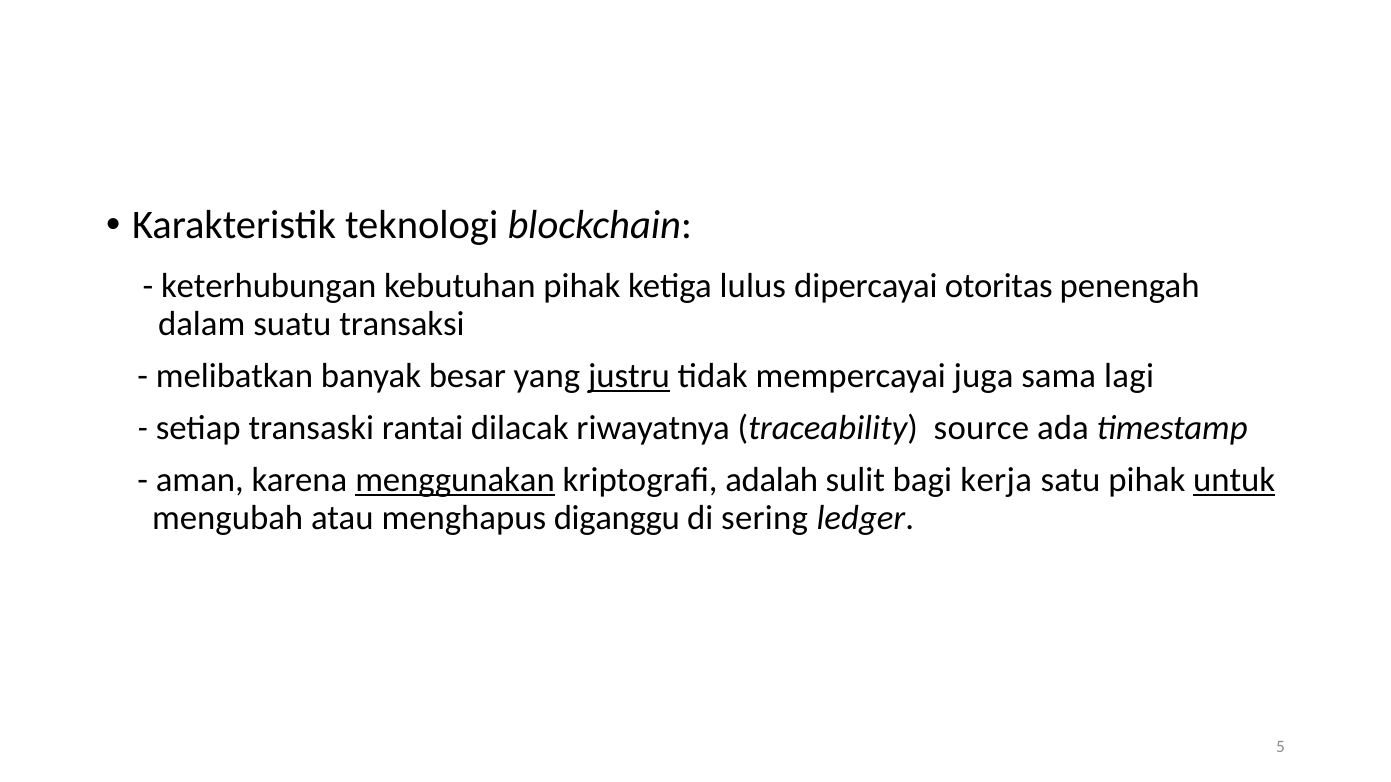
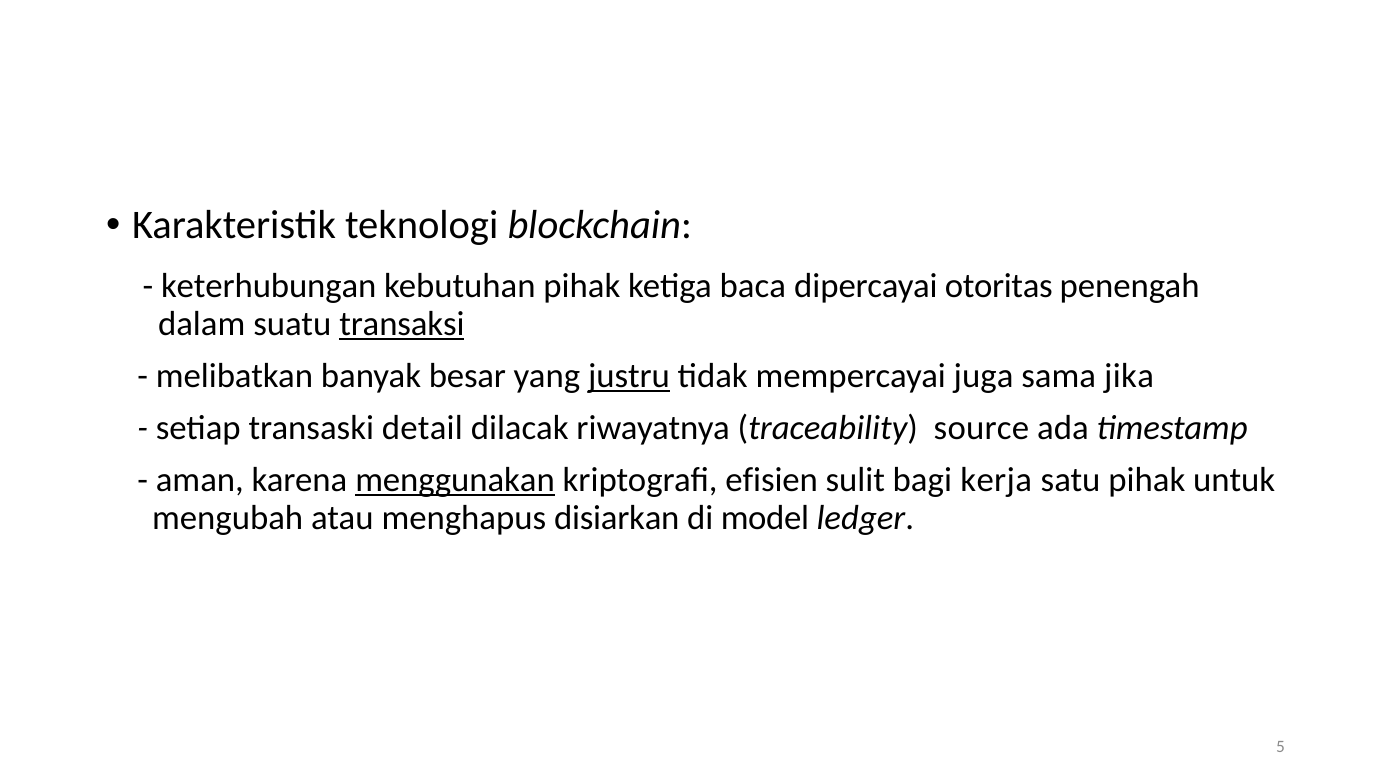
lulus: lulus -> baca
transaksi underline: none -> present
lagi: lagi -> jika
rantai: rantai -> detail
adalah: adalah -> efisien
untuk underline: present -> none
diganggu: diganggu -> disiarkan
sering: sering -> model
